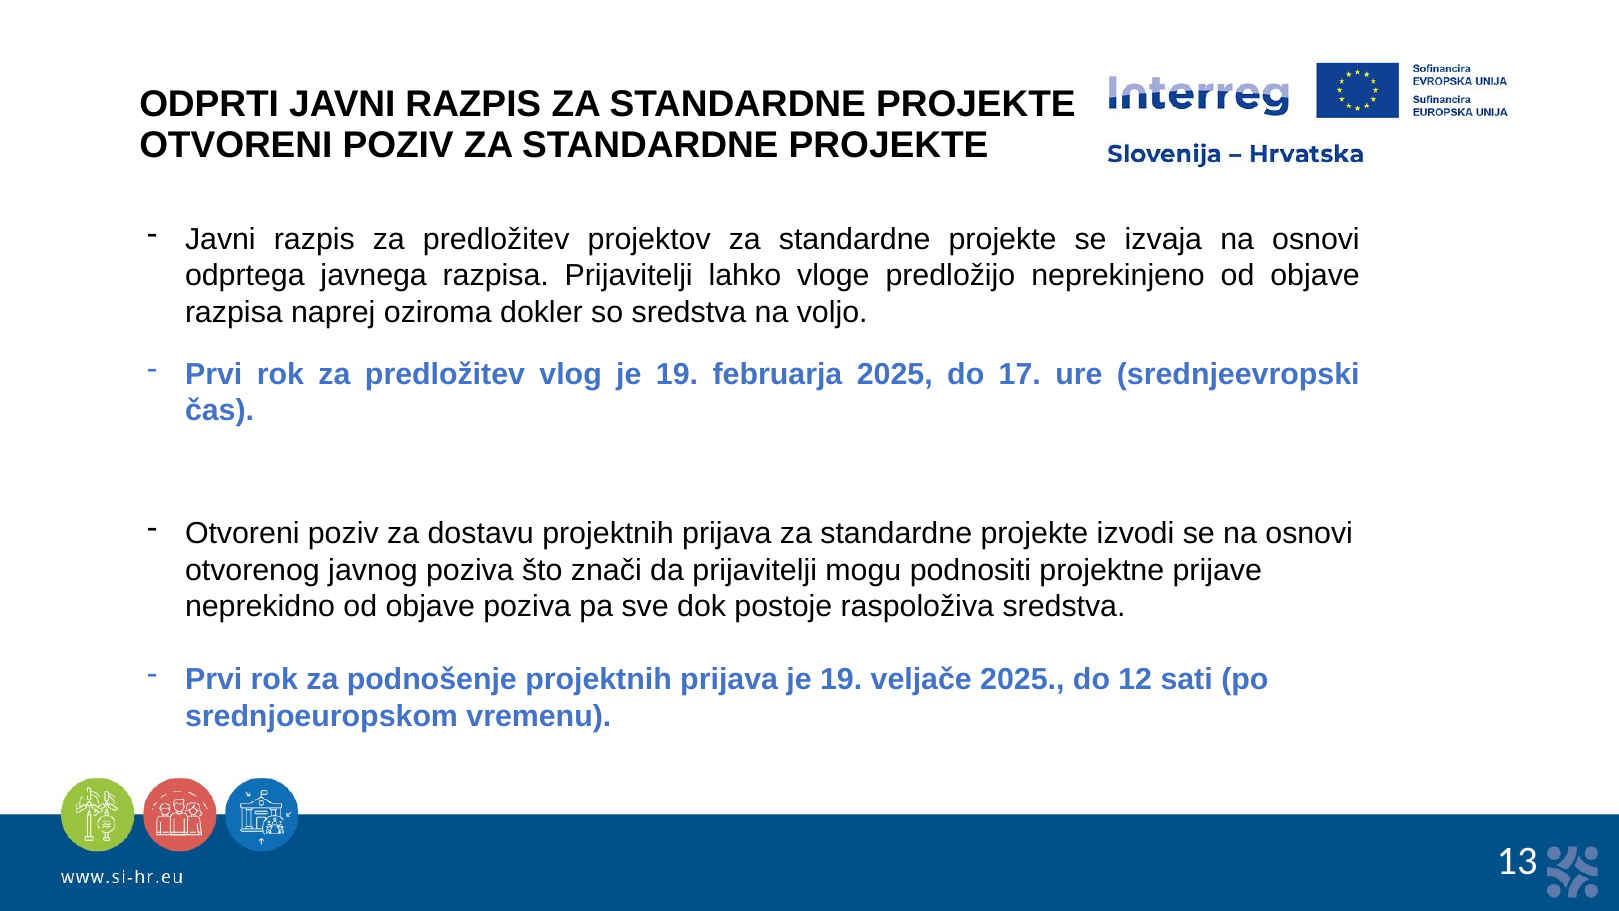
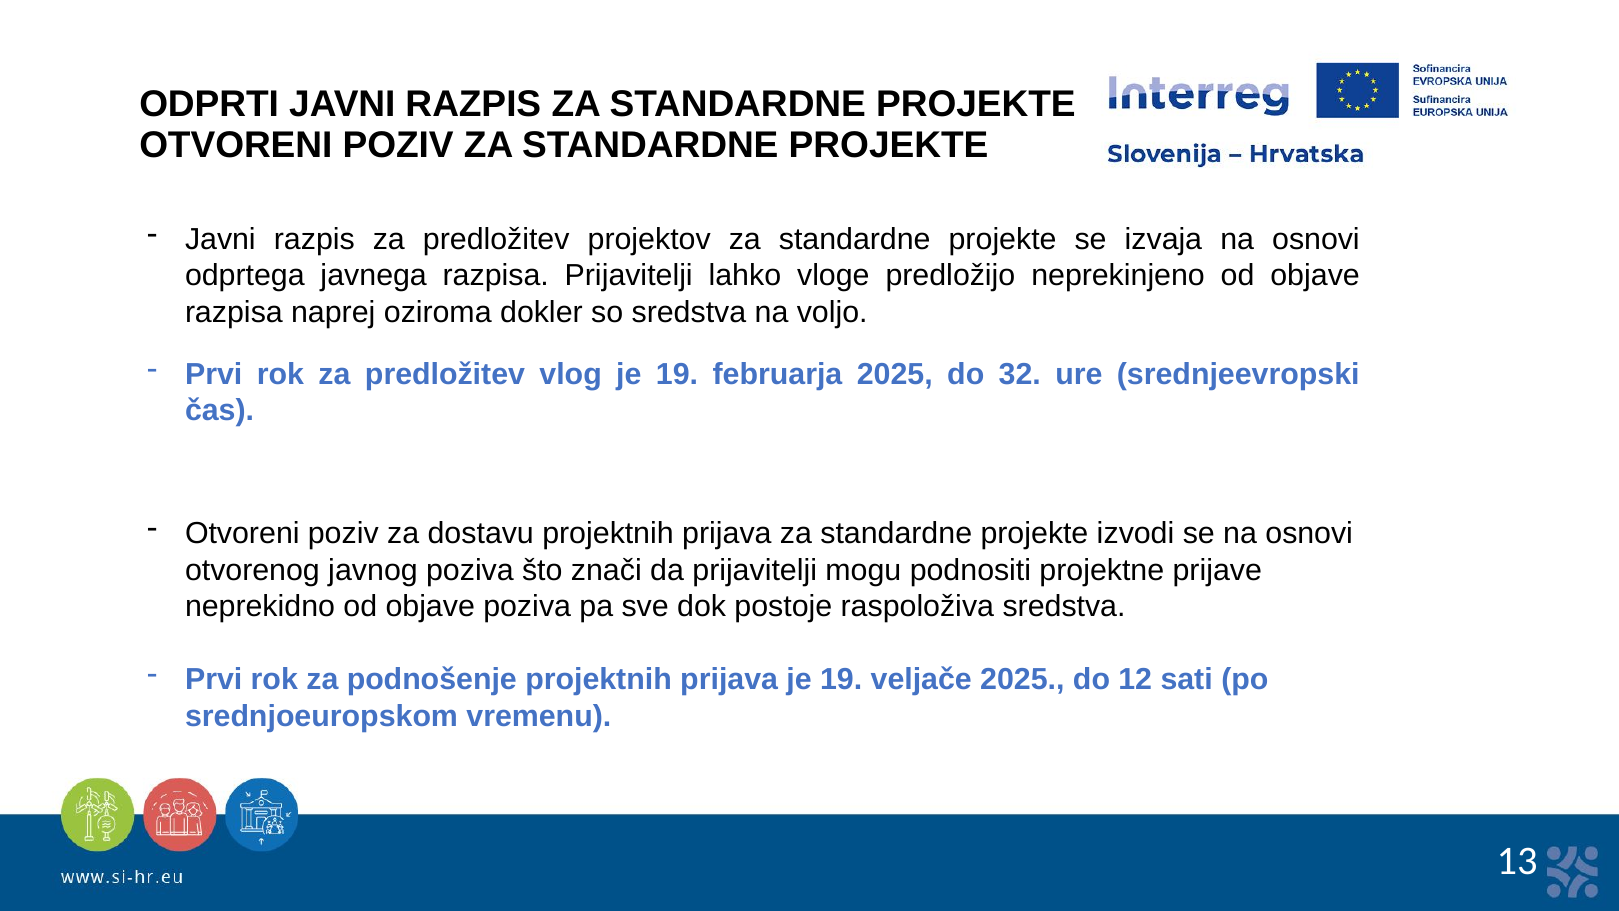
17: 17 -> 32
